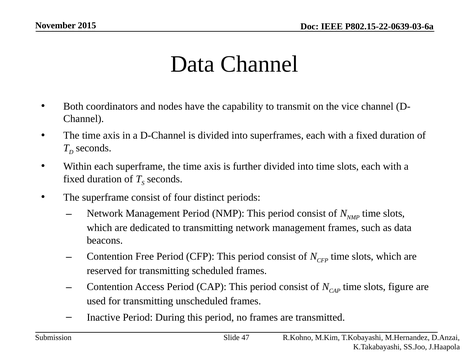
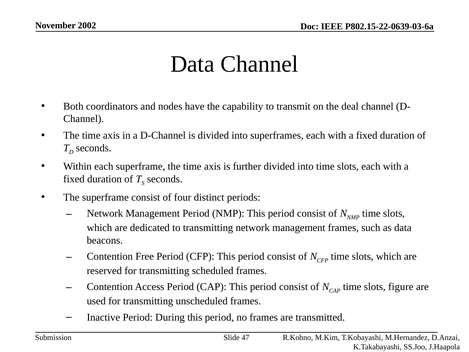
2015: 2015 -> 2002
vice: vice -> deal
